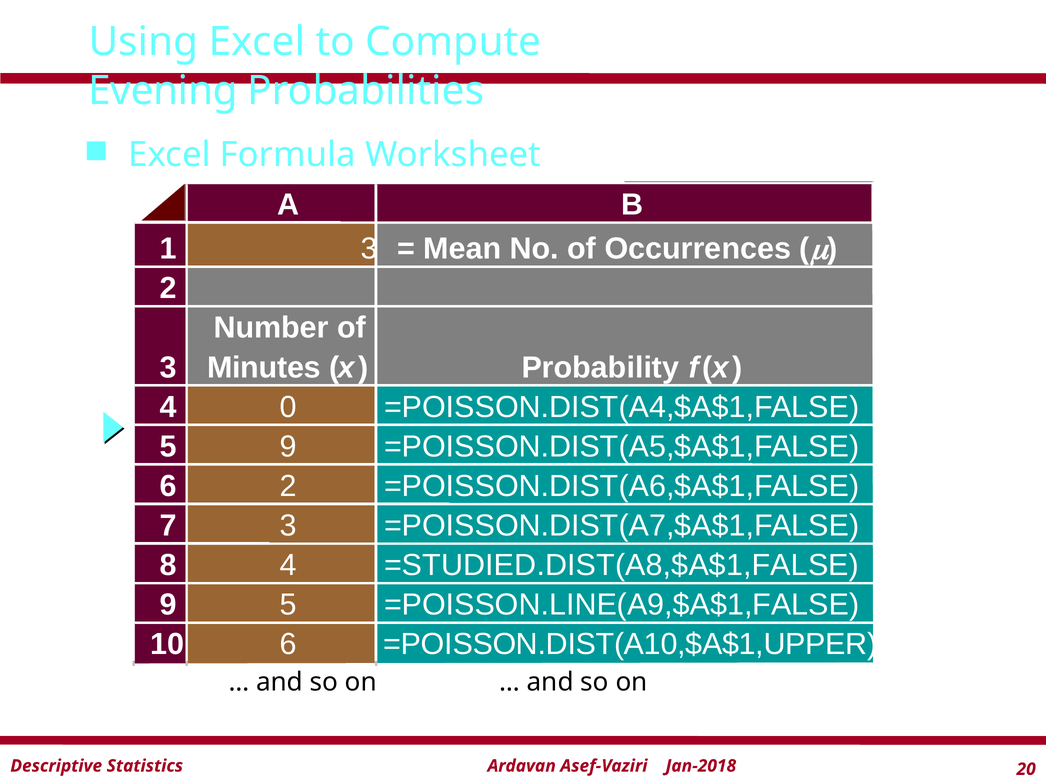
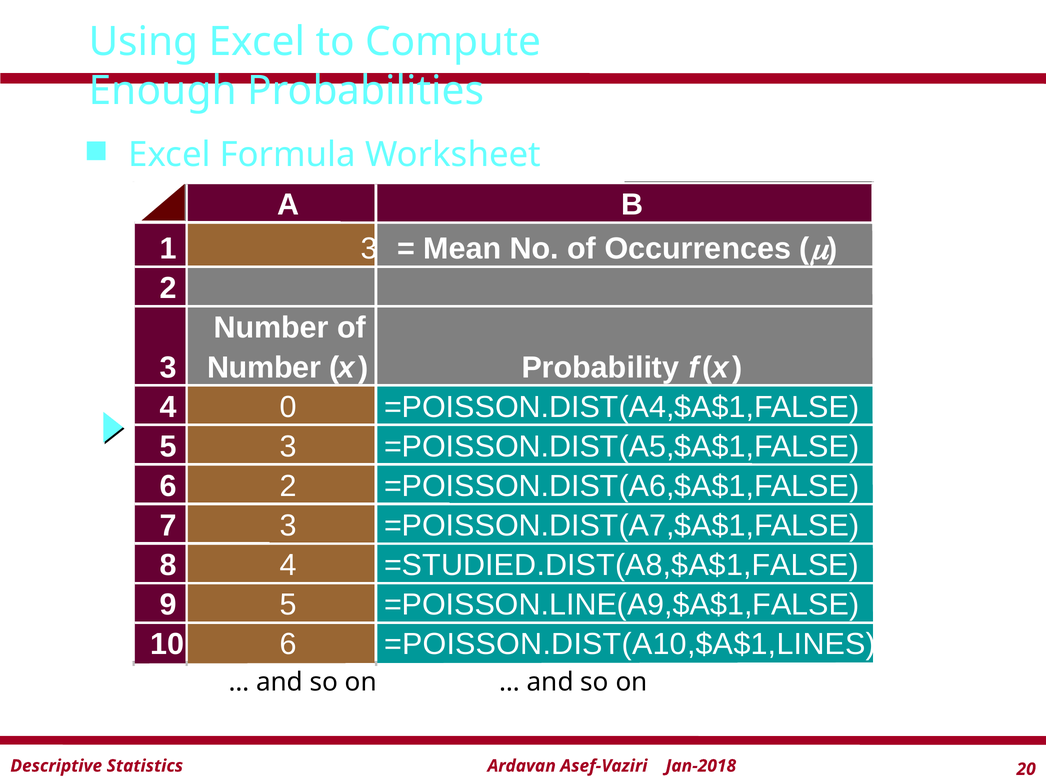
Evening: Evening -> Enough
Minutes at (264, 368): Minutes -> Number
5 9: 9 -> 3
=POISSON.DIST(A10,$A$1,UPPER: =POISSON.DIST(A10,$A$1,UPPER -> =POISSON.DIST(A10,$A$1,LINES
